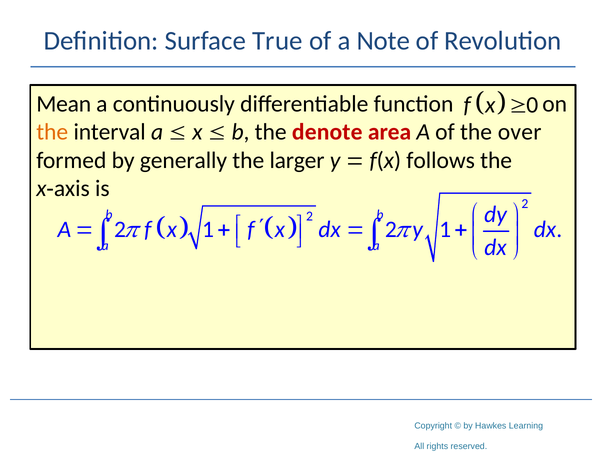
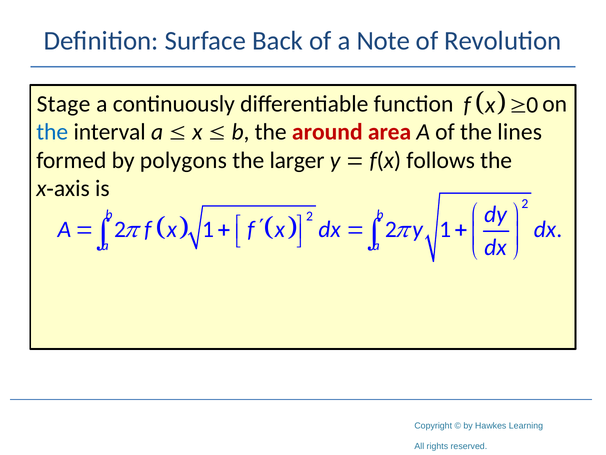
True: True -> Back
Mean: Mean -> Stage
the at (52, 132) colour: orange -> blue
denote: denote -> around
over: over -> lines
generally: generally -> polygons
